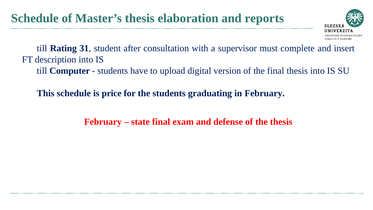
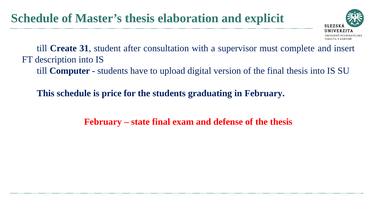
reports: reports -> explicit
Rating: Rating -> Create
